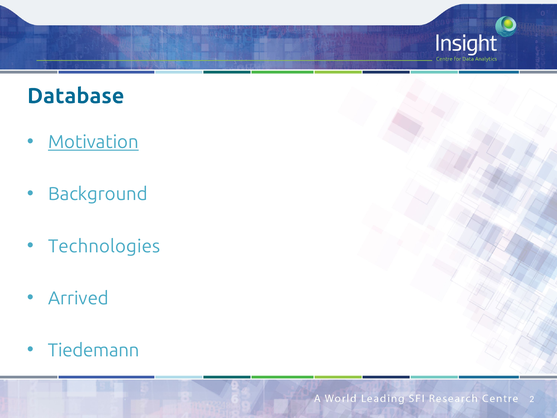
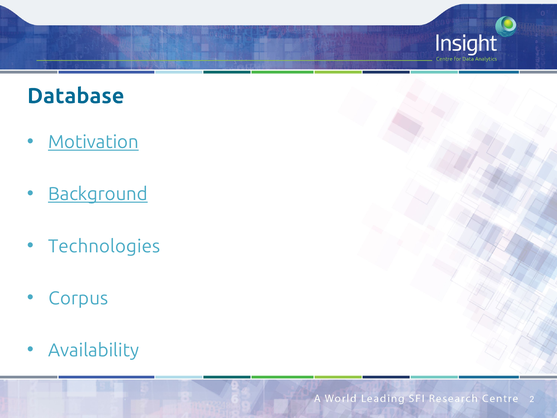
Background underline: none -> present
Arrived: Arrived -> Corpus
Tiedemann: Tiedemann -> Availability
